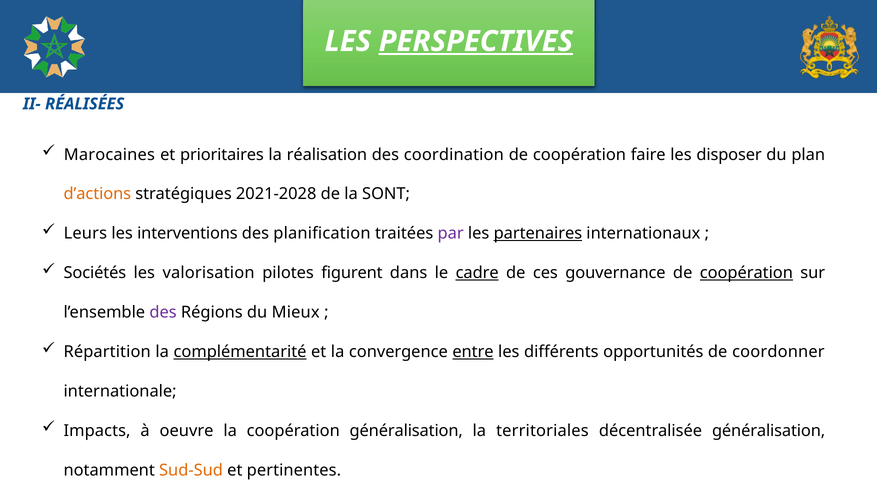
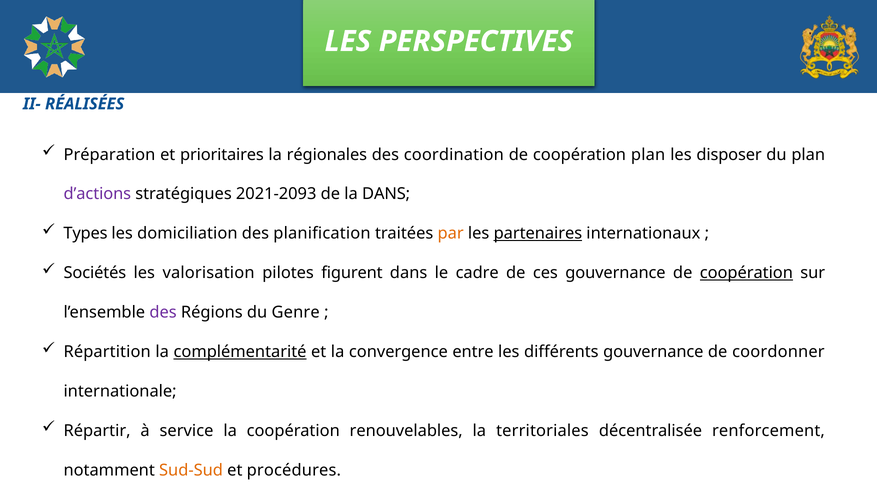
PERSPECTIVES underline: present -> none
Marocaines: Marocaines -> Préparation
réalisation: réalisation -> régionales
coopération faire: faire -> plan
d’actions colour: orange -> purple
2021-2028: 2021-2028 -> 2021-2093
la SONT: SONT -> DANS
Leurs: Leurs -> Types
interventions: interventions -> domiciliation
par colour: purple -> orange
cadre underline: present -> none
Mieux: Mieux -> Genre
entre underline: present -> none
différents opportunités: opportunités -> gouvernance
Impacts: Impacts -> Répartir
oeuvre: oeuvre -> service
coopération généralisation: généralisation -> renouvelables
décentralisée généralisation: généralisation -> renforcement
pertinentes: pertinentes -> procédures
